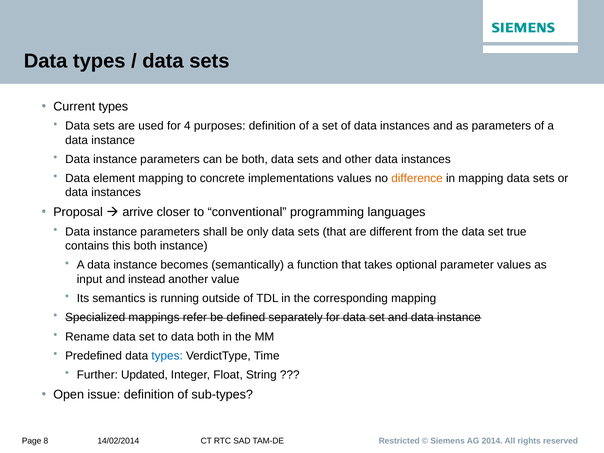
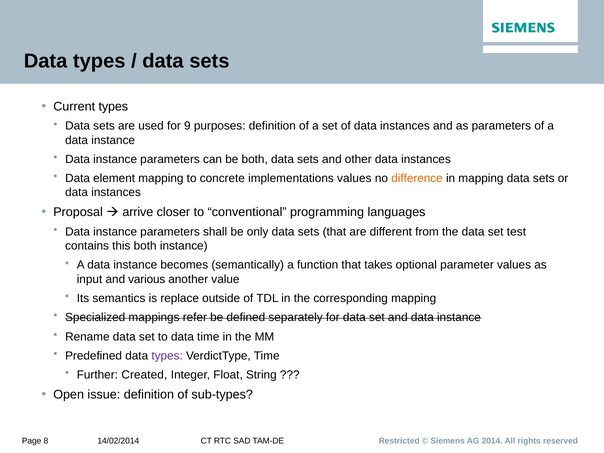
4: 4 -> 9
true: true -> test
instead: instead -> various
running: running -> replace
data both: both -> time
types at (167, 356) colour: blue -> purple
Updated: Updated -> Created
